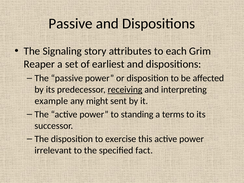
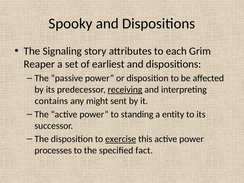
Passive at (71, 24): Passive -> Spooky
example: example -> contains
terms: terms -> entity
exercise underline: none -> present
irrelevant: irrelevant -> processes
